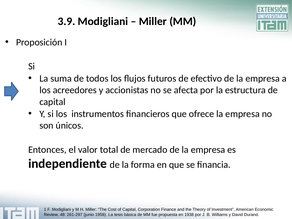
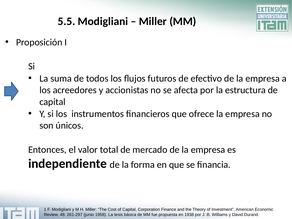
3.9: 3.9 -> 5.5
